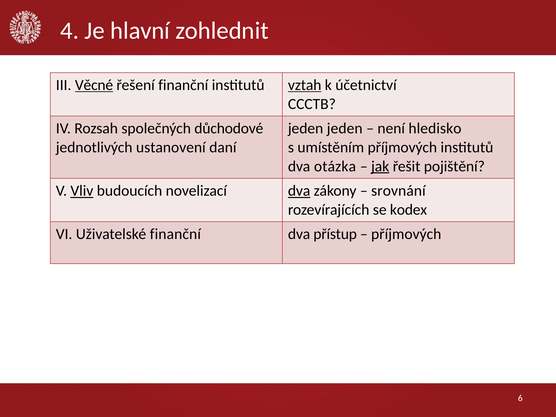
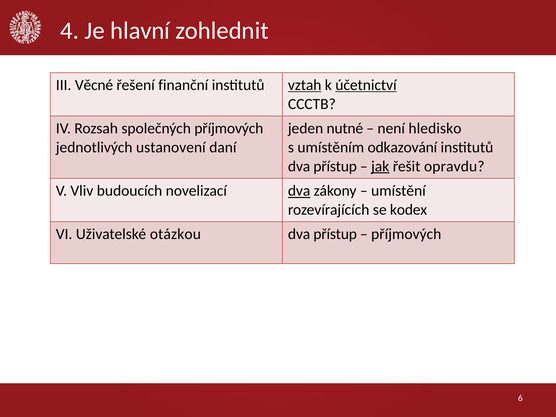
Věcné underline: present -> none
účetnictví underline: none -> present
společných důchodové: důchodové -> příjmových
jeden jeden: jeden -> nutné
umístěním příjmových: příjmových -> odkazování
otázka at (335, 166): otázka -> přístup
pojištění: pojištění -> opravdu
Vliv underline: present -> none
srovnání: srovnání -> umístění
Uživatelské finanční: finanční -> otázkou
